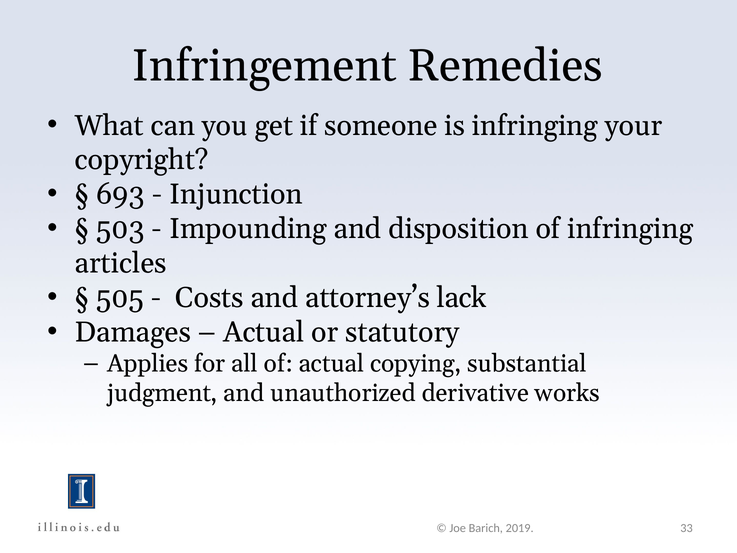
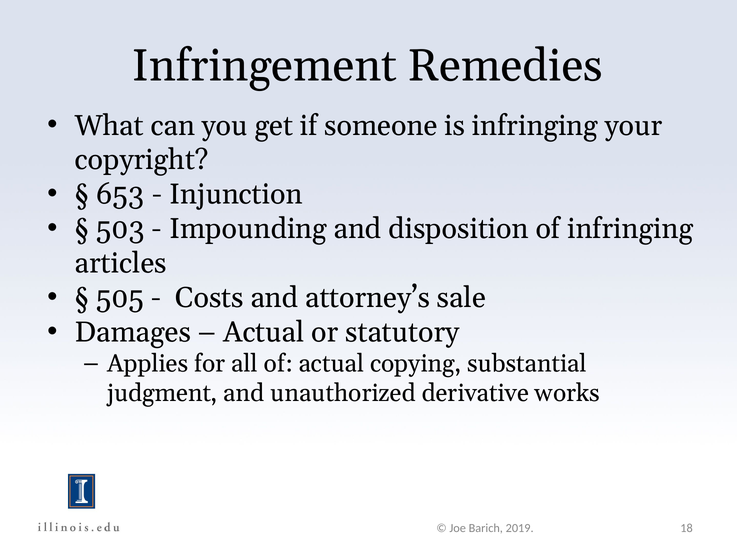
693: 693 -> 653
lack: lack -> sale
33: 33 -> 18
